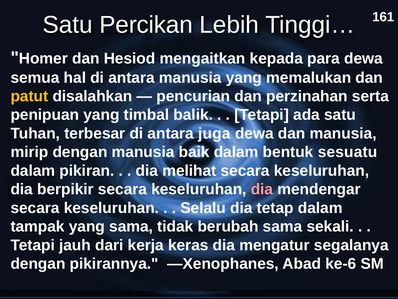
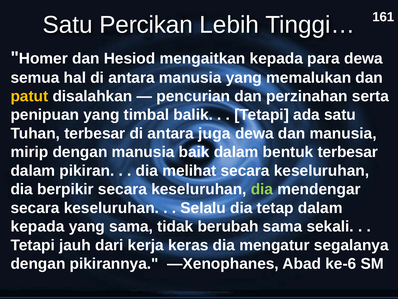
bentuk sesuatu: sesuatu -> terbesar
dia at (262, 189) colour: pink -> light green
tampak at (38, 226): tampak -> kepada
